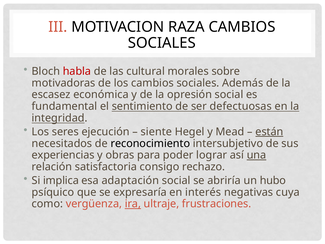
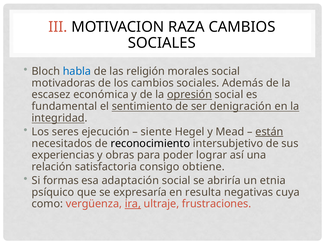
habla colour: red -> blue
cultural: cultural -> religión
morales sobre: sobre -> social
opresión underline: none -> present
defectuosas: defectuosas -> denigración
una underline: present -> none
rechazo: rechazo -> obtiene
implica: implica -> formas
hubo: hubo -> etnia
interés: interés -> resulta
